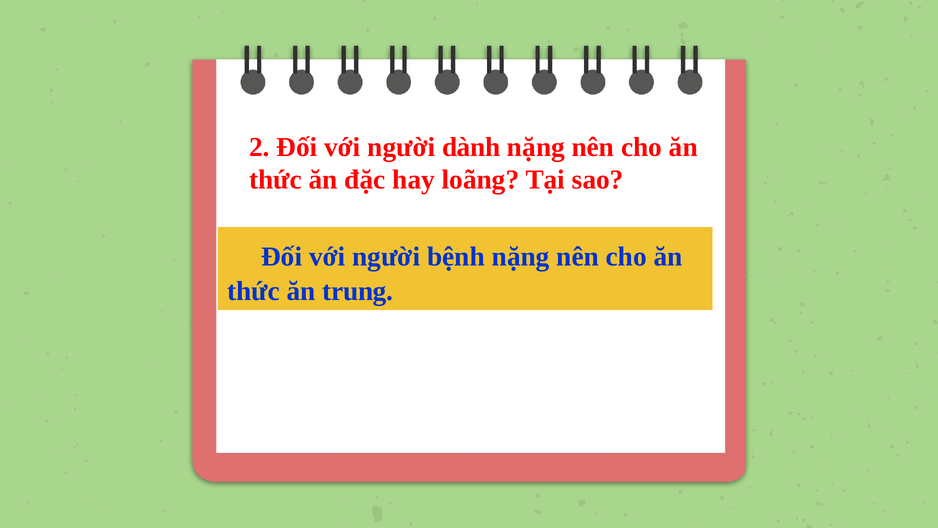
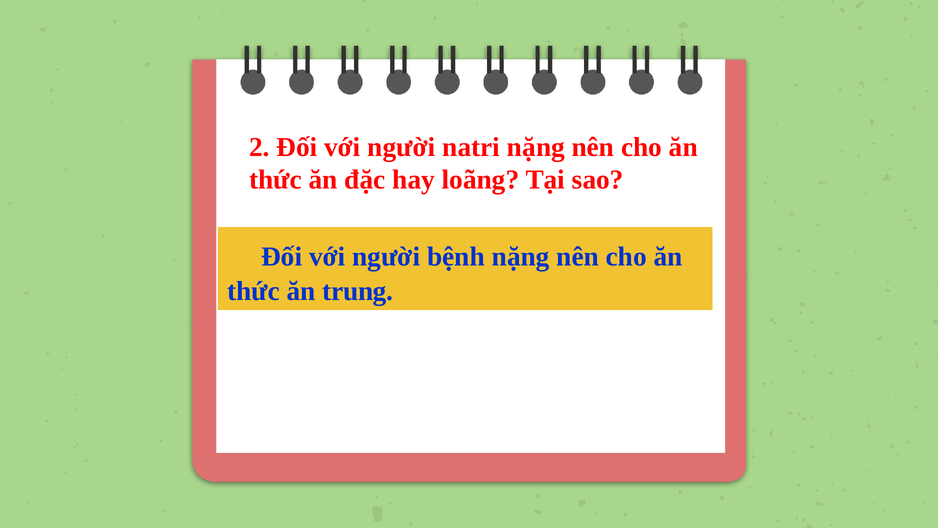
dành: dành -> natri
